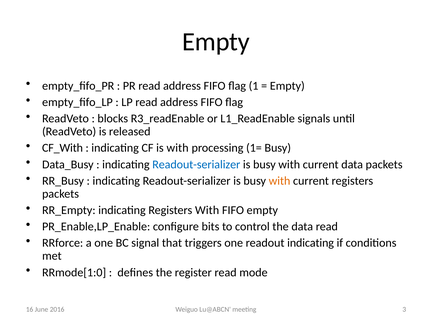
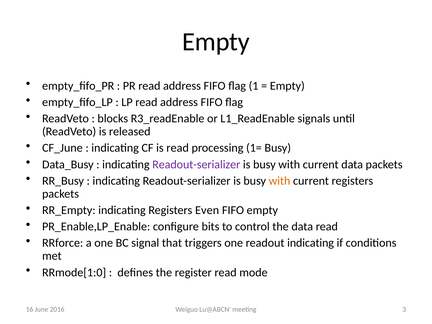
CF_With: CF_With -> CF_June
is with: with -> read
Readout-serializer at (196, 164) colour: blue -> purple
Registers With: With -> Even
